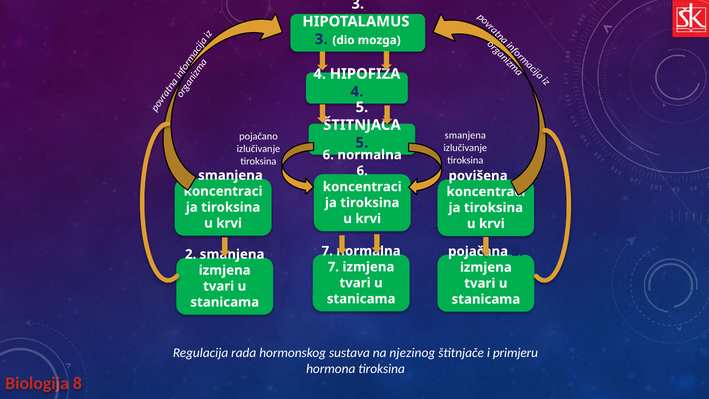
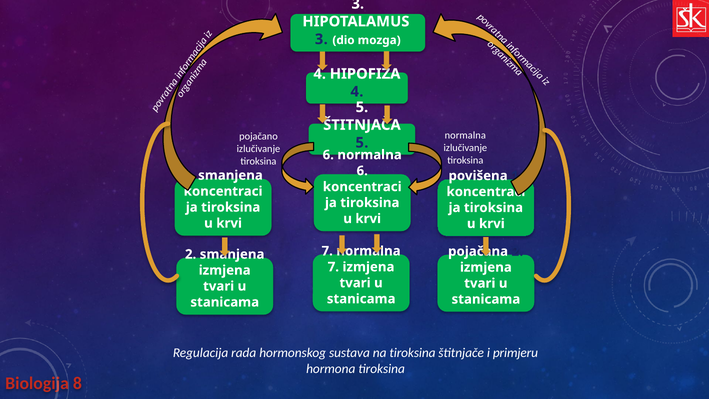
smanjena at (465, 135): smanjena -> normalna
na njezinog: njezinog -> tiroksina
